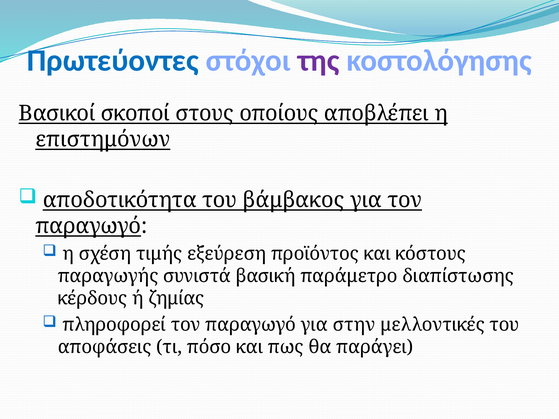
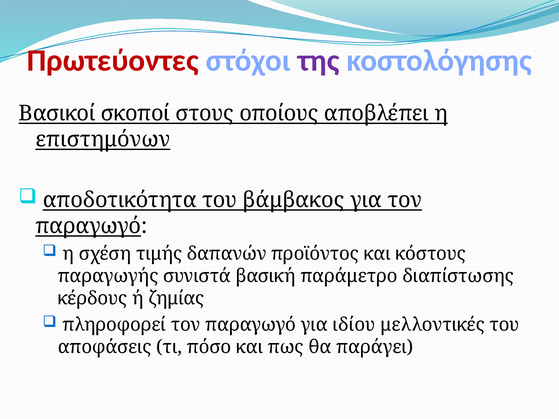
Πρωτεύοντες colour: blue -> red
εξεύρεση: εξεύρεση -> δαπανών
στην: στην -> ιδίου
